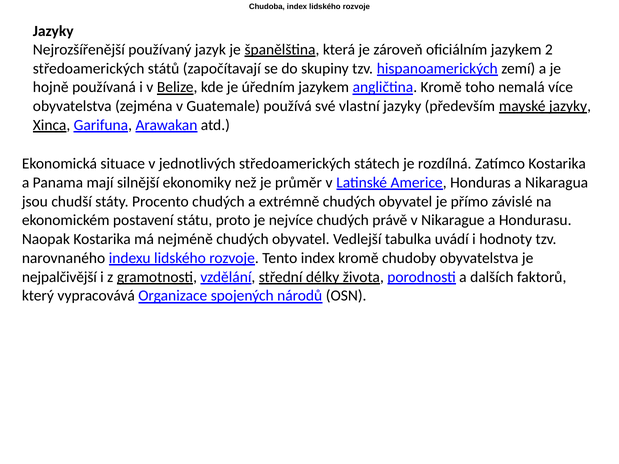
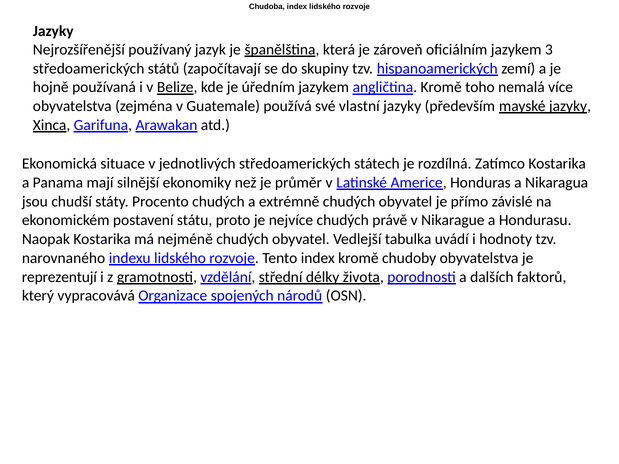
2: 2 -> 3
nejpalčivější: nejpalčivější -> reprezentují
